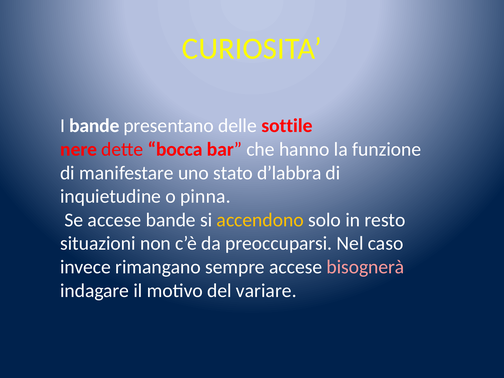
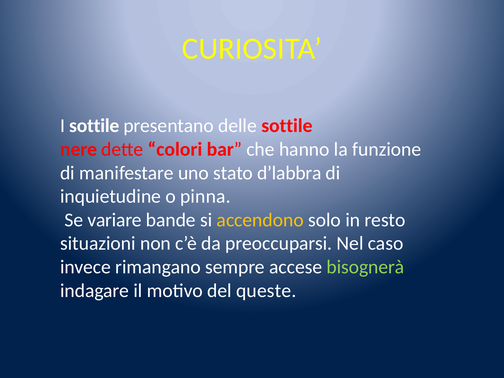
I bande: bande -> sottile
bocca: bocca -> colori
Se accese: accese -> variare
bisognerà colour: pink -> light green
variare: variare -> queste
